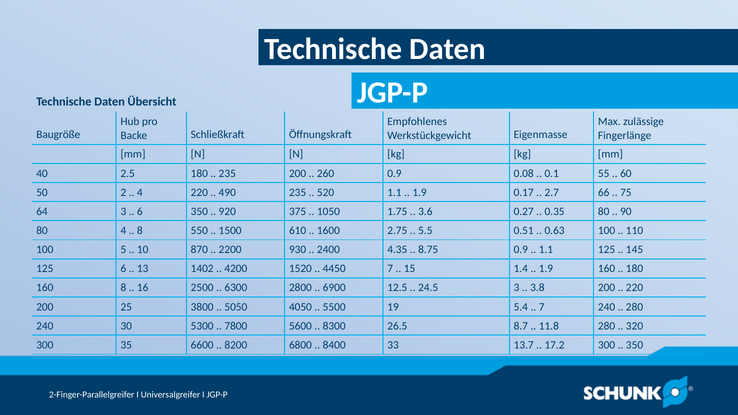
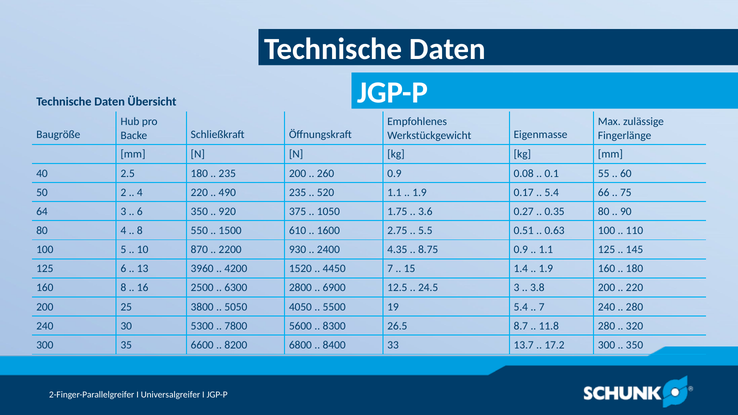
2.7 at (552, 192): 2.7 -> 5.4
1402: 1402 -> 3960
